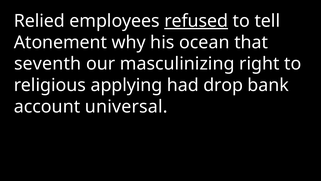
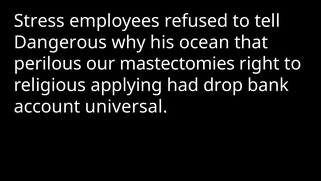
Relied: Relied -> Stress
refused underline: present -> none
Atonement: Atonement -> Dangerous
seventh: seventh -> perilous
masculinizing: masculinizing -> mastectomies
